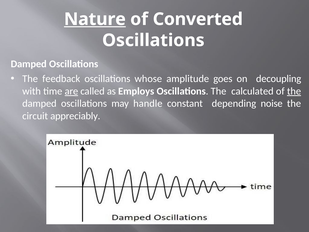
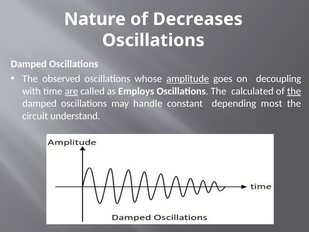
Nature underline: present -> none
Converted: Converted -> Decreases
feedback: feedback -> observed
amplitude underline: none -> present
noise: noise -> most
appreciably: appreciably -> understand
